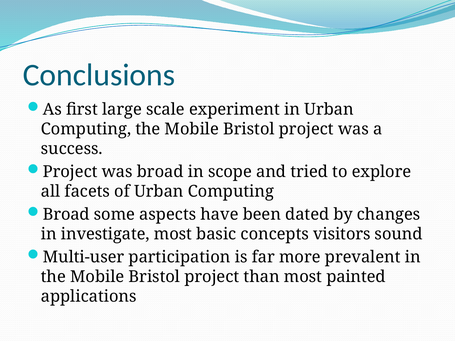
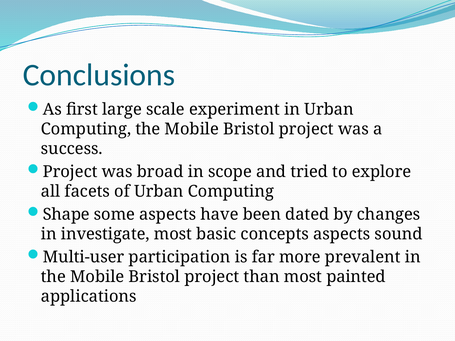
Broad at (66, 215): Broad -> Shape
concepts visitors: visitors -> aspects
